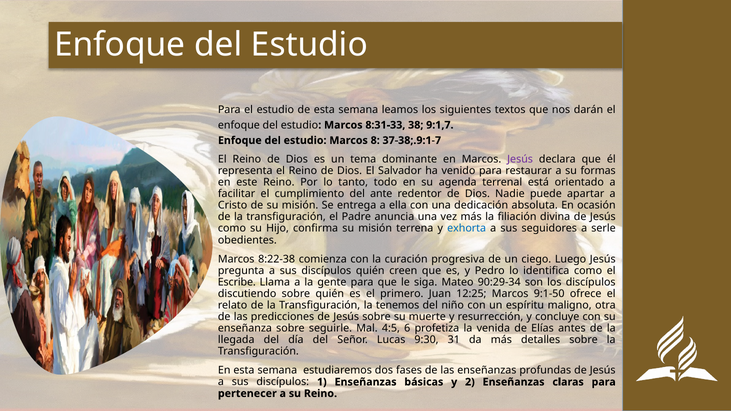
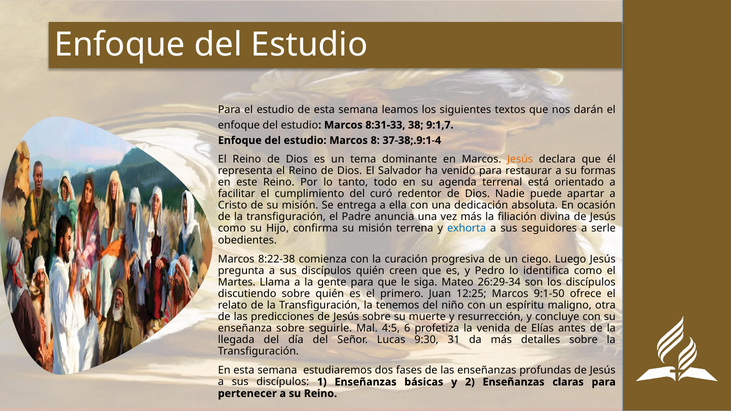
37-38;.9:1-7: 37-38;.9:1-7 -> 37-38;.9:1-4
Jesús at (520, 159) colour: purple -> orange
ante: ante -> curó
Escribe: Escribe -> Martes
90:29-34: 90:29-34 -> 26:29-34
